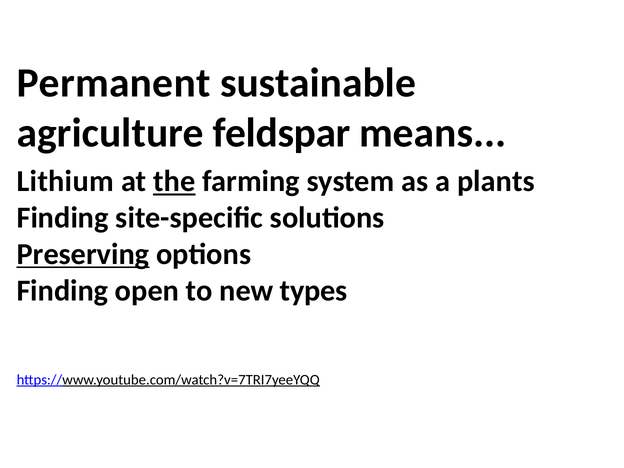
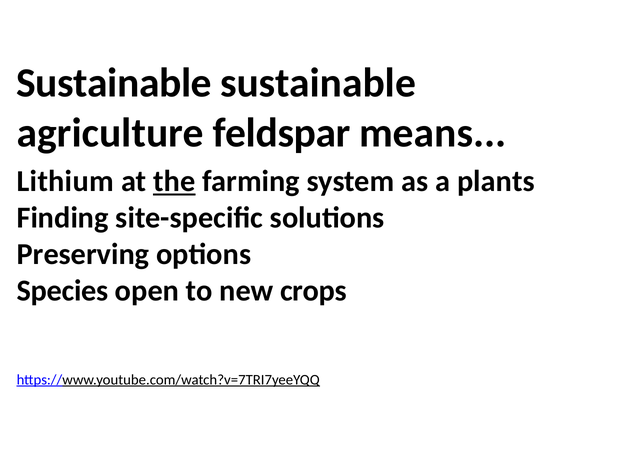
Permanent at (114, 83): Permanent -> Sustainable
Preserving underline: present -> none
Finding at (62, 291): Finding -> Species
types: types -> crops
